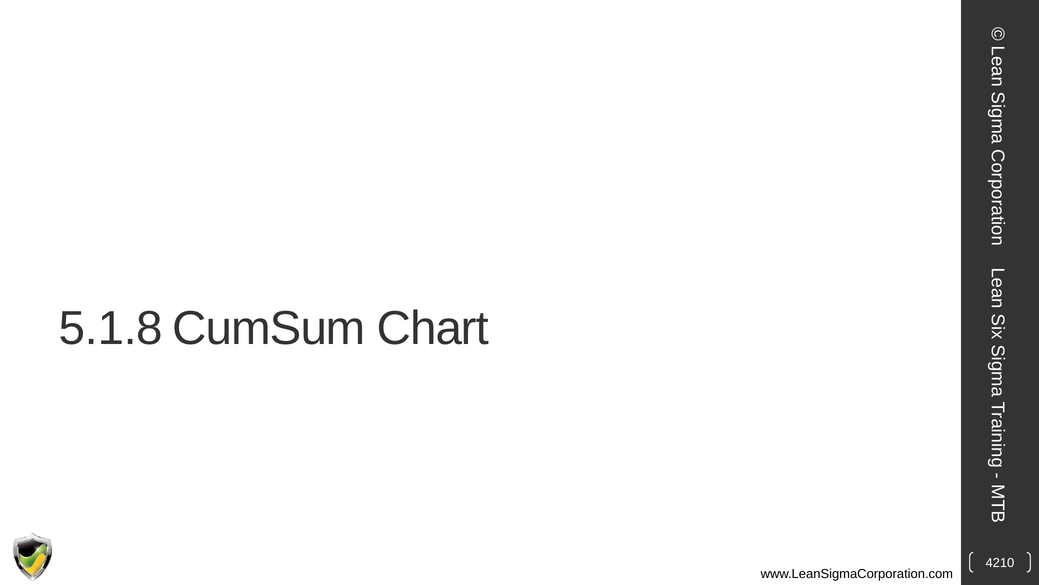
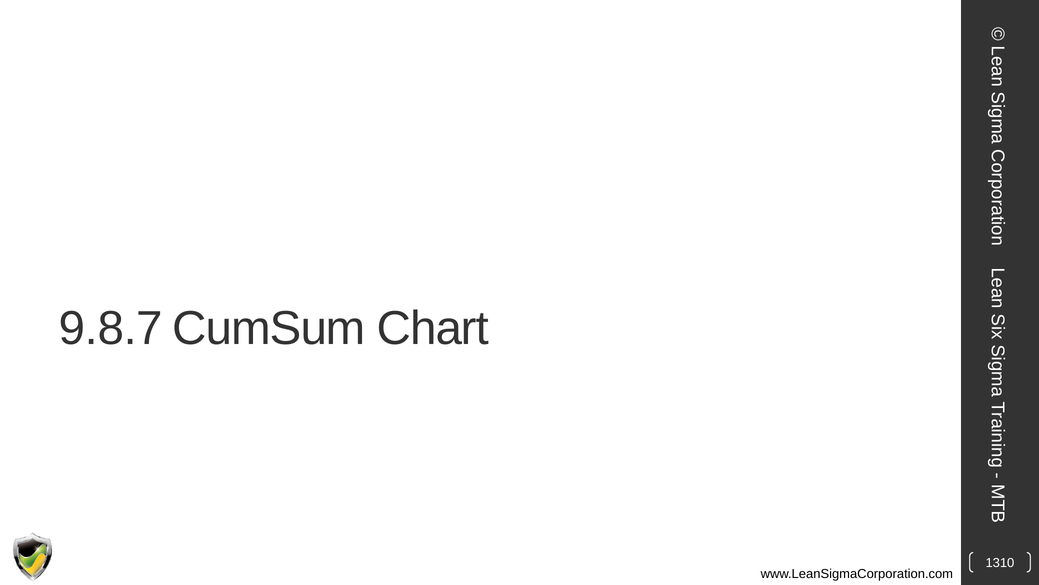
5.1.8: 5.1.8 -> 9.8.7
4210: 4210 -> 1310
